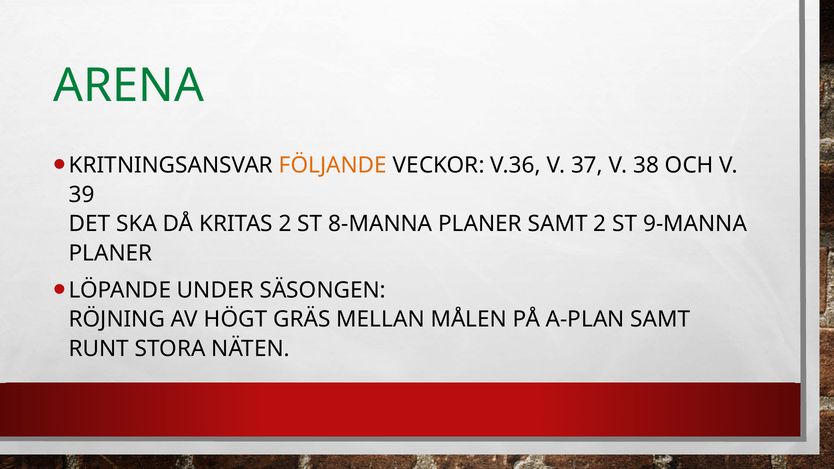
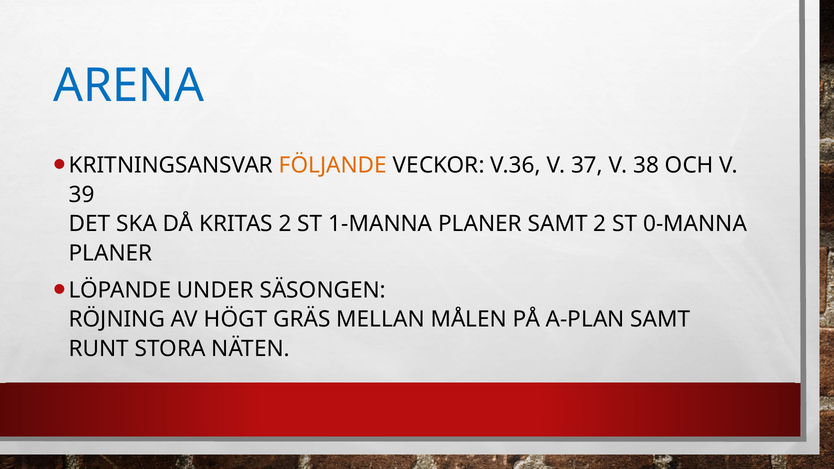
ARENA colour: green -> blue
8-MANNA: 8-MANNA -> 1-MANNA
9-MANNA: 9-MANNA -> 0-MANNA
